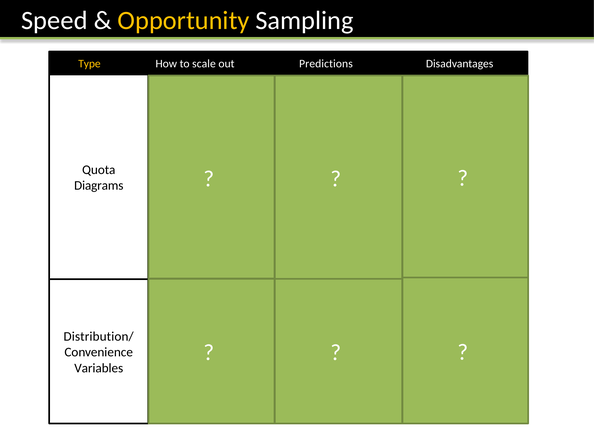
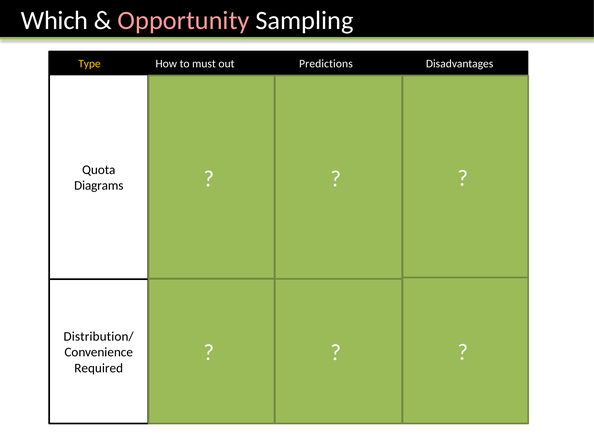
Speed at (54, 21): Speed -> Which
Opportunity colour: yellow -> pink
to scale: scale -> must
Variables at (99, 369): Variables -> Required
